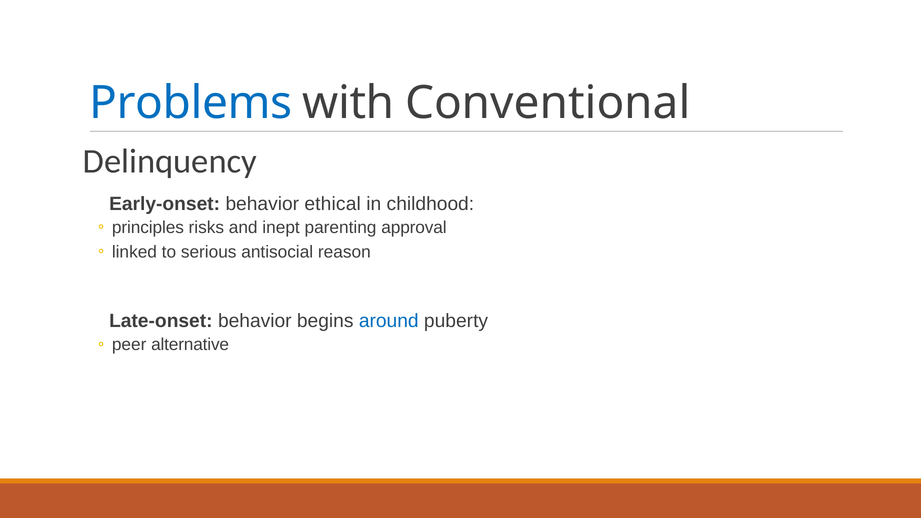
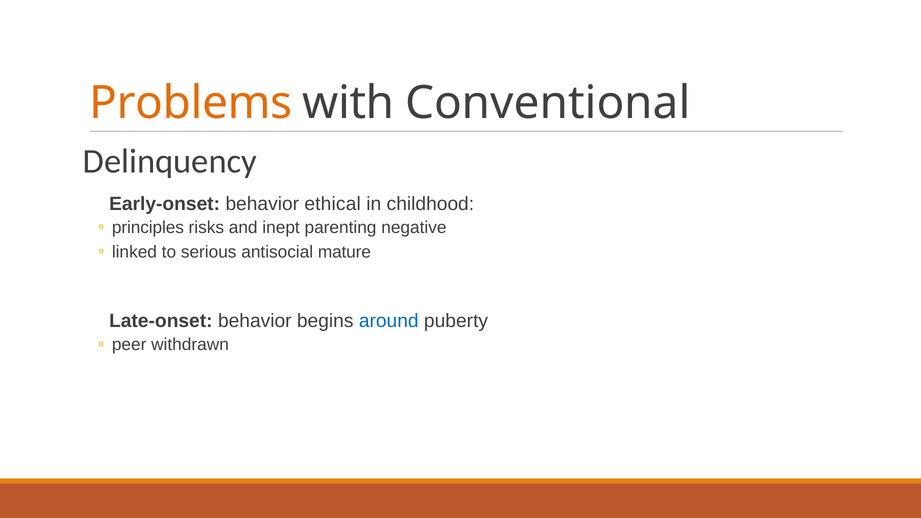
Problems colour: blue -> orange
approval: approval -> negative
reason: reason -> mature
alternative: alternative -> withdrawn
